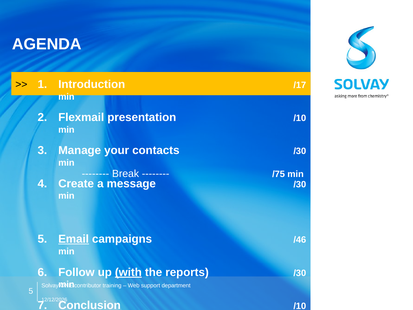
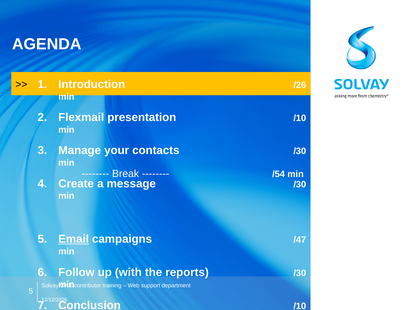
/17: /17 -> /26
/75: /75 -> /54
/46: /46 -> /47
with underline: present -> none
